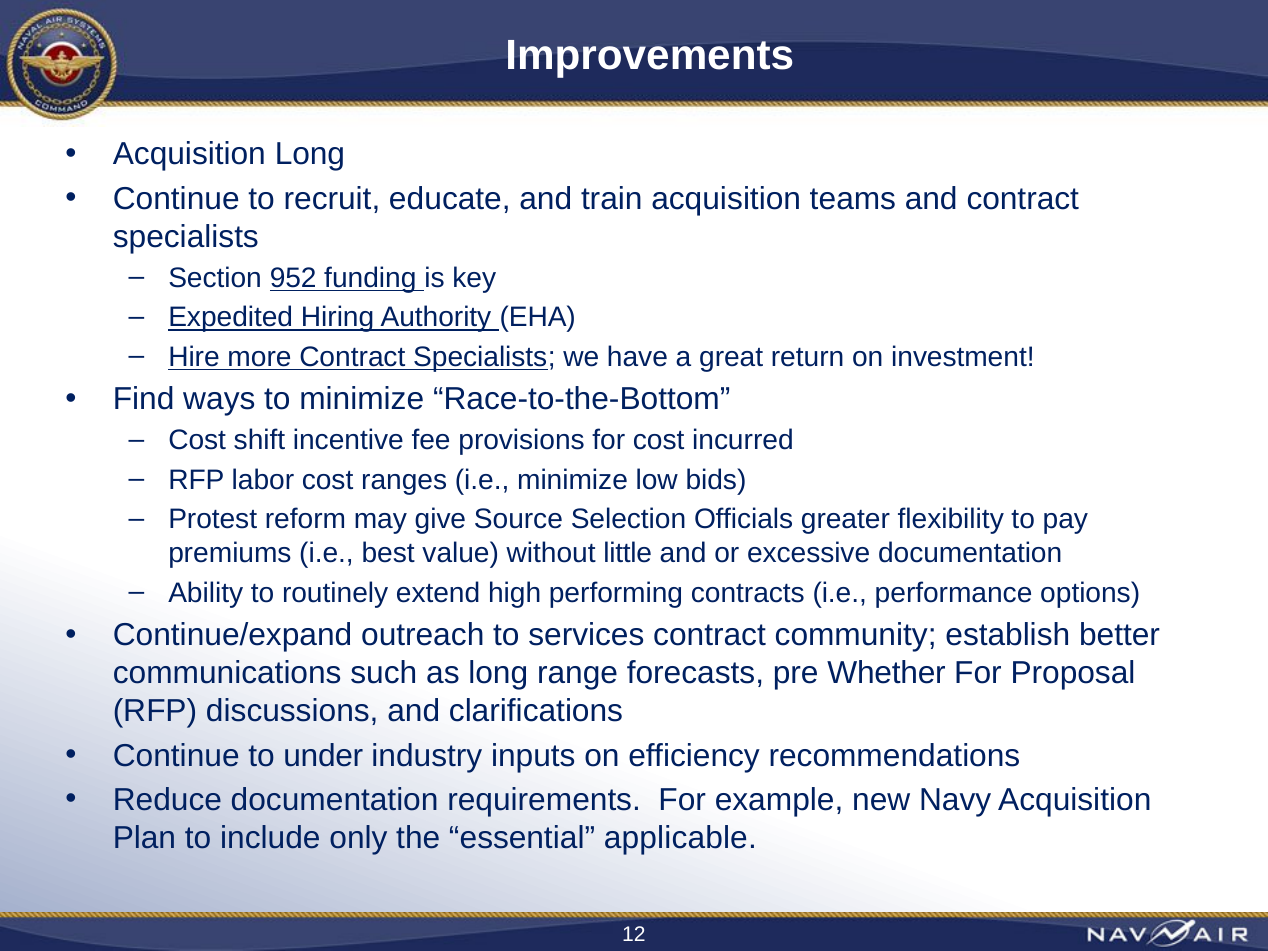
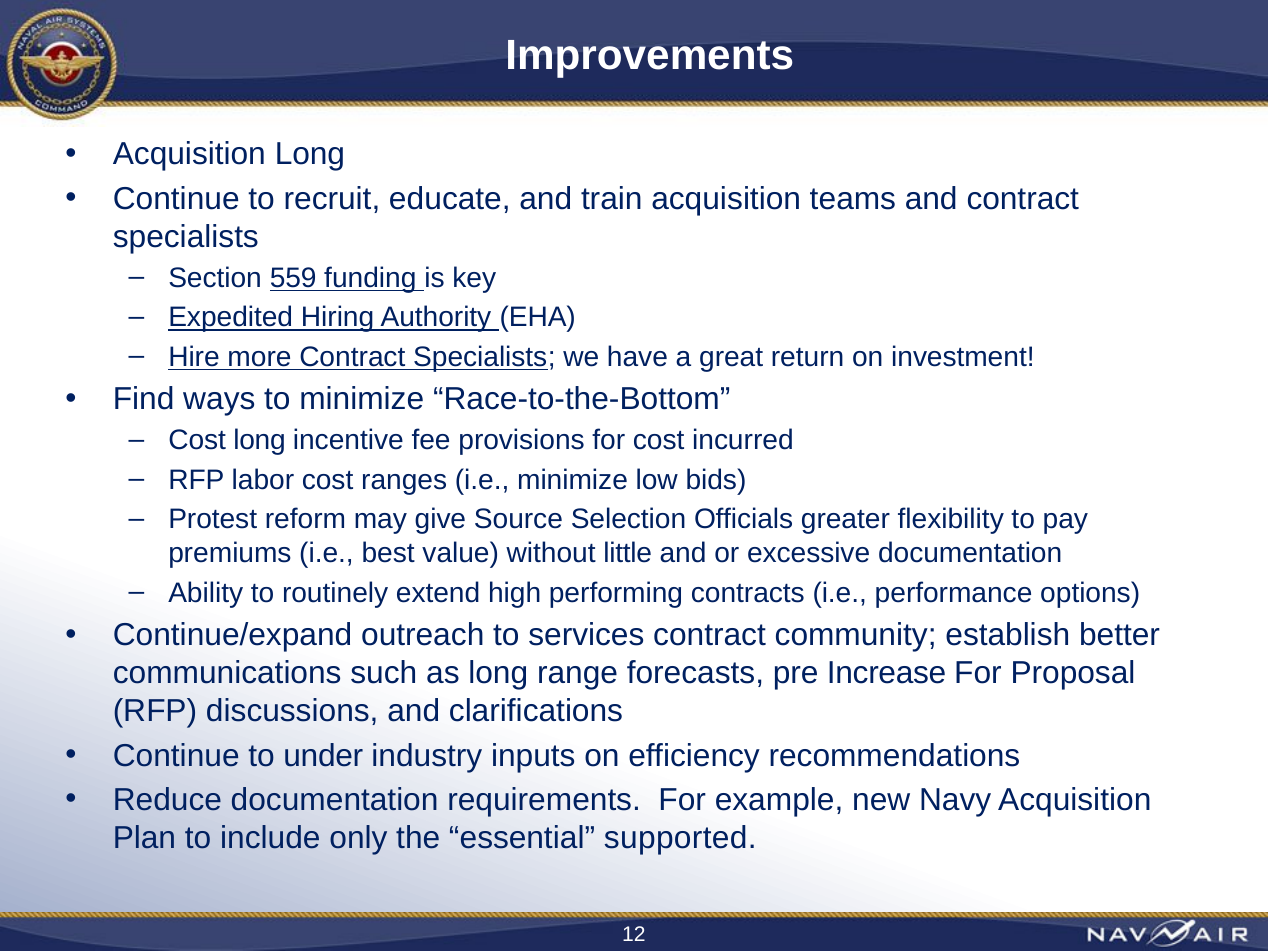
952: 952 -> 559
Cost shift: shift -> long
Whether: Whether -> Increase
applicable: applicable -> supported
